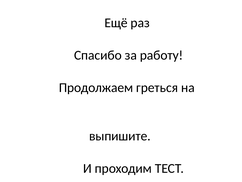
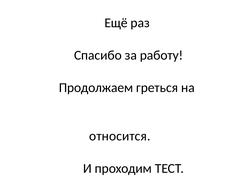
выпишите: выпишите -> относится
